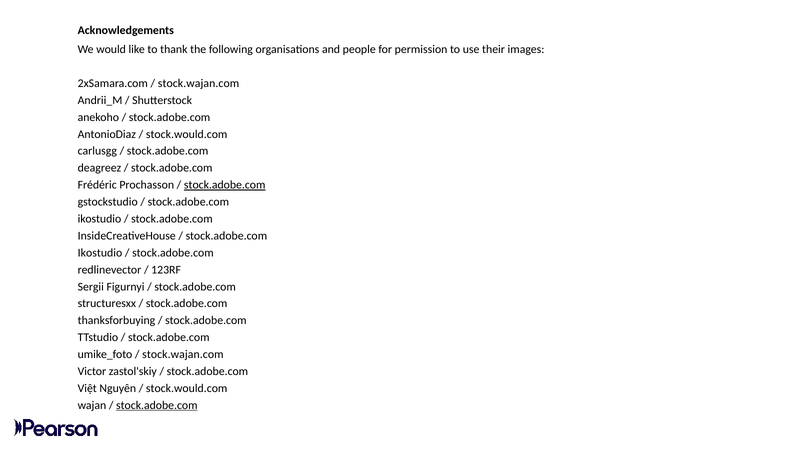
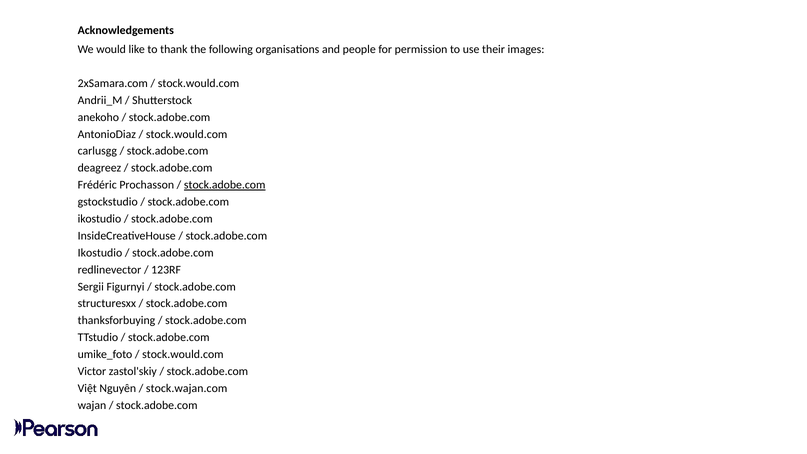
stock.wajan.com at (199, 83): stock.wajan.com -> stock.would.com
stock.wajan.com at (183, 354): stock.wajan.com -> stock.would.com
stock.would.com at (187, 388): stock.would.com -> stock.wajan.com
stock.adobe.com at (157, 405) underline: present -> none
